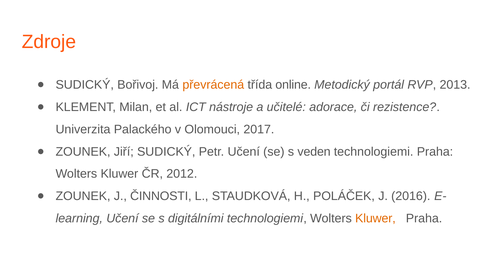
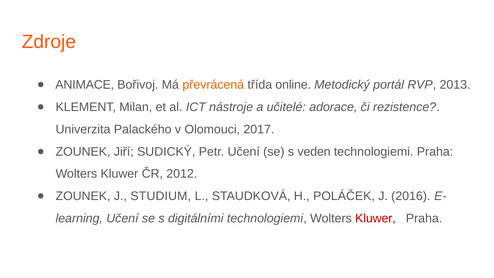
SUDICKÝ at (85, 85): SUDICKÝ -> ANIMACE
ČINNOSTI: ČINNOSTI -> STUDIUM
Kluwer at (375, 218) colour: orange -> red
